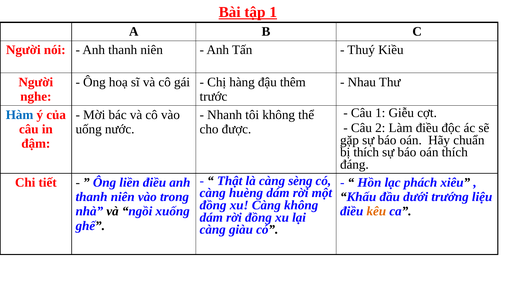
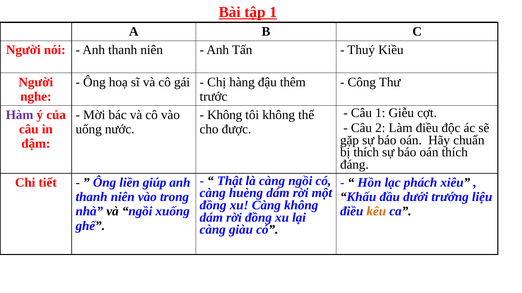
Nhau: Nhau -> Công
Hàm colour: blue -> purple
Nhanh at (225, 115): Nhanh -> Không
càng sèng: sèng -> ngồi
liền điều: điều -> giúp
